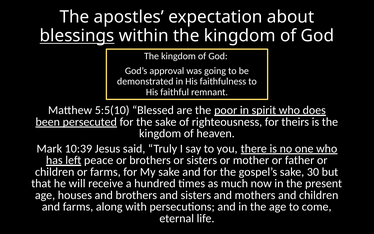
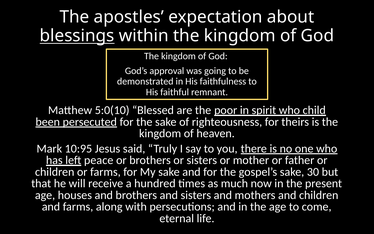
5:5(10: 5:5(10 -> 5:0(10
does: does -> child
10:39: 10:39 -> 10:95
